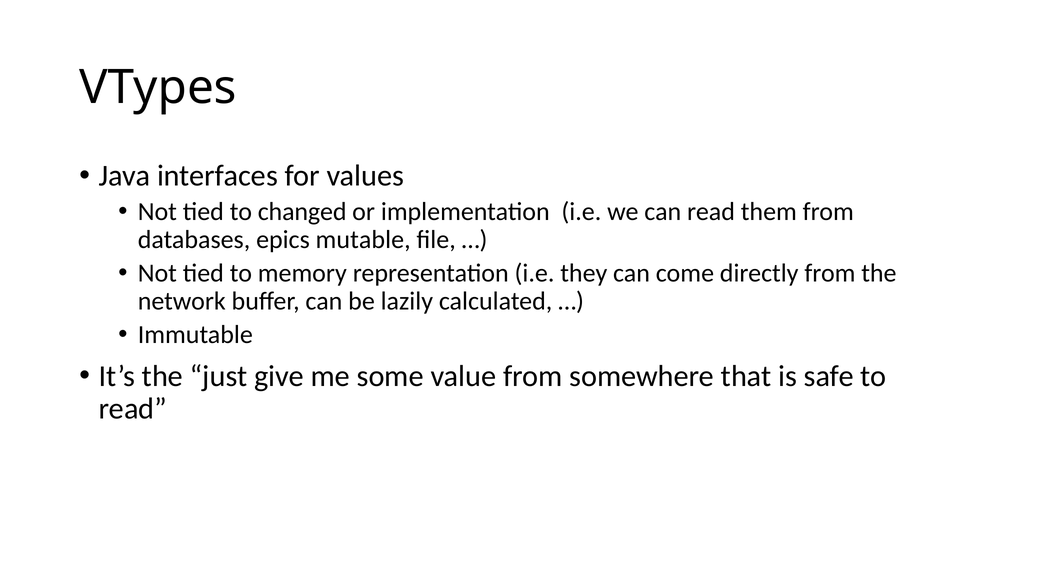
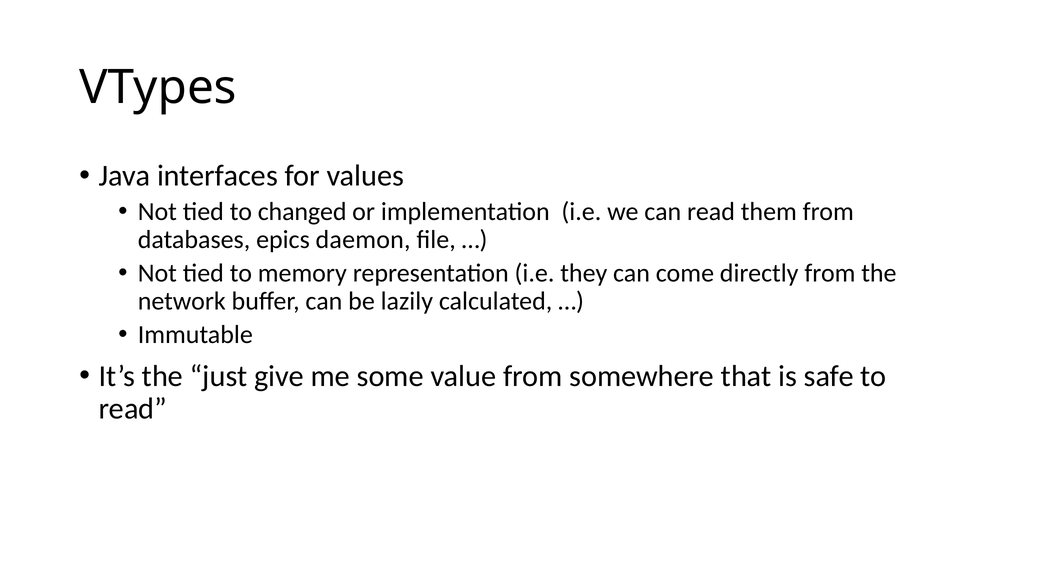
mutable: mutable -> daemon
